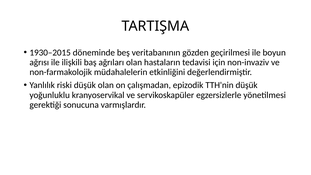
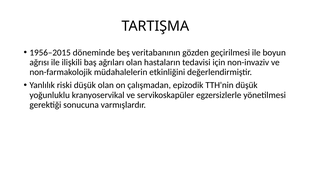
1930–2015: 1930–2015 -> 1956–2015
